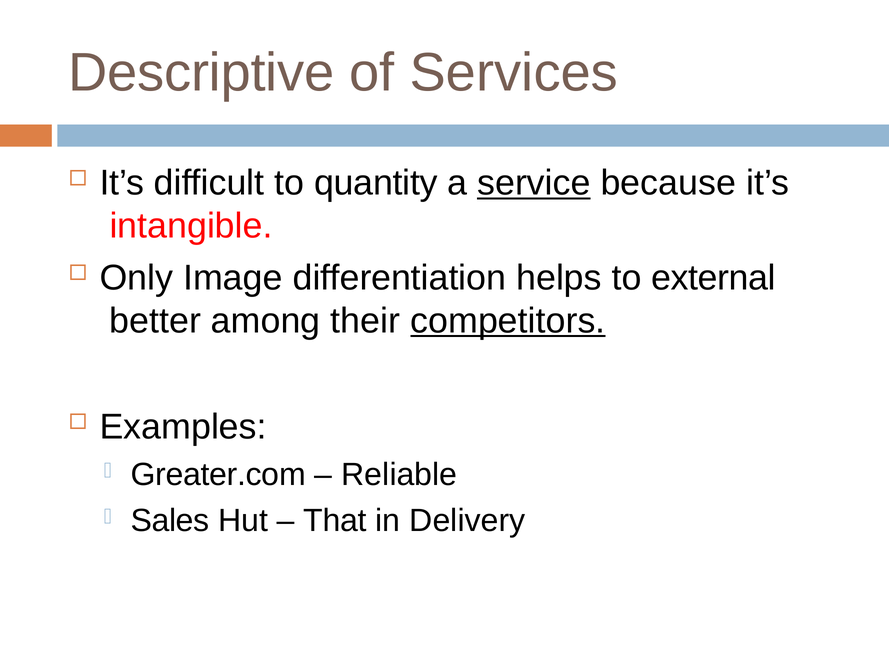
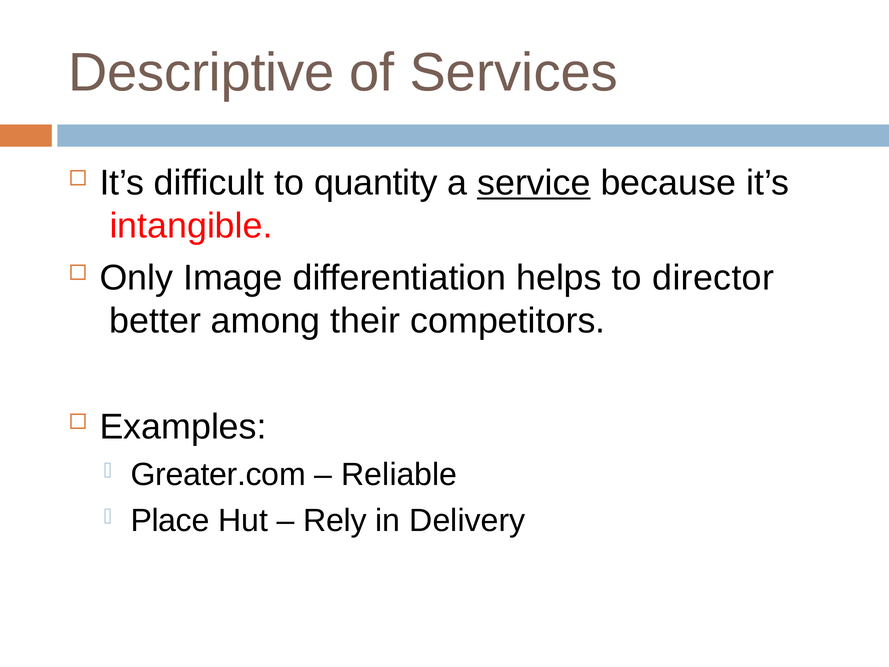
external: external -> director
competitors underline: present -> none
Sales: Sales -> Place
That: That -> Rely
